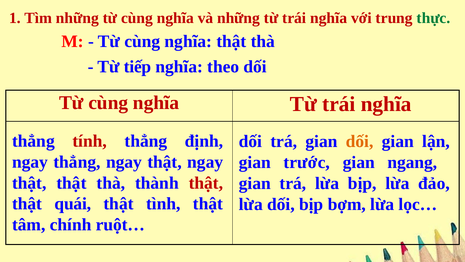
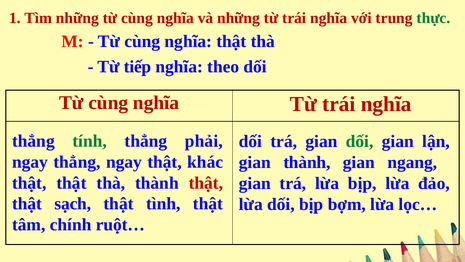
tính colour: red -> green
định: định -> phải
dối at (360, 141) colour: orange -> green
thật ngay: ngay -> khác
gian trước: trước -> thành
quái: quái -> sạch
